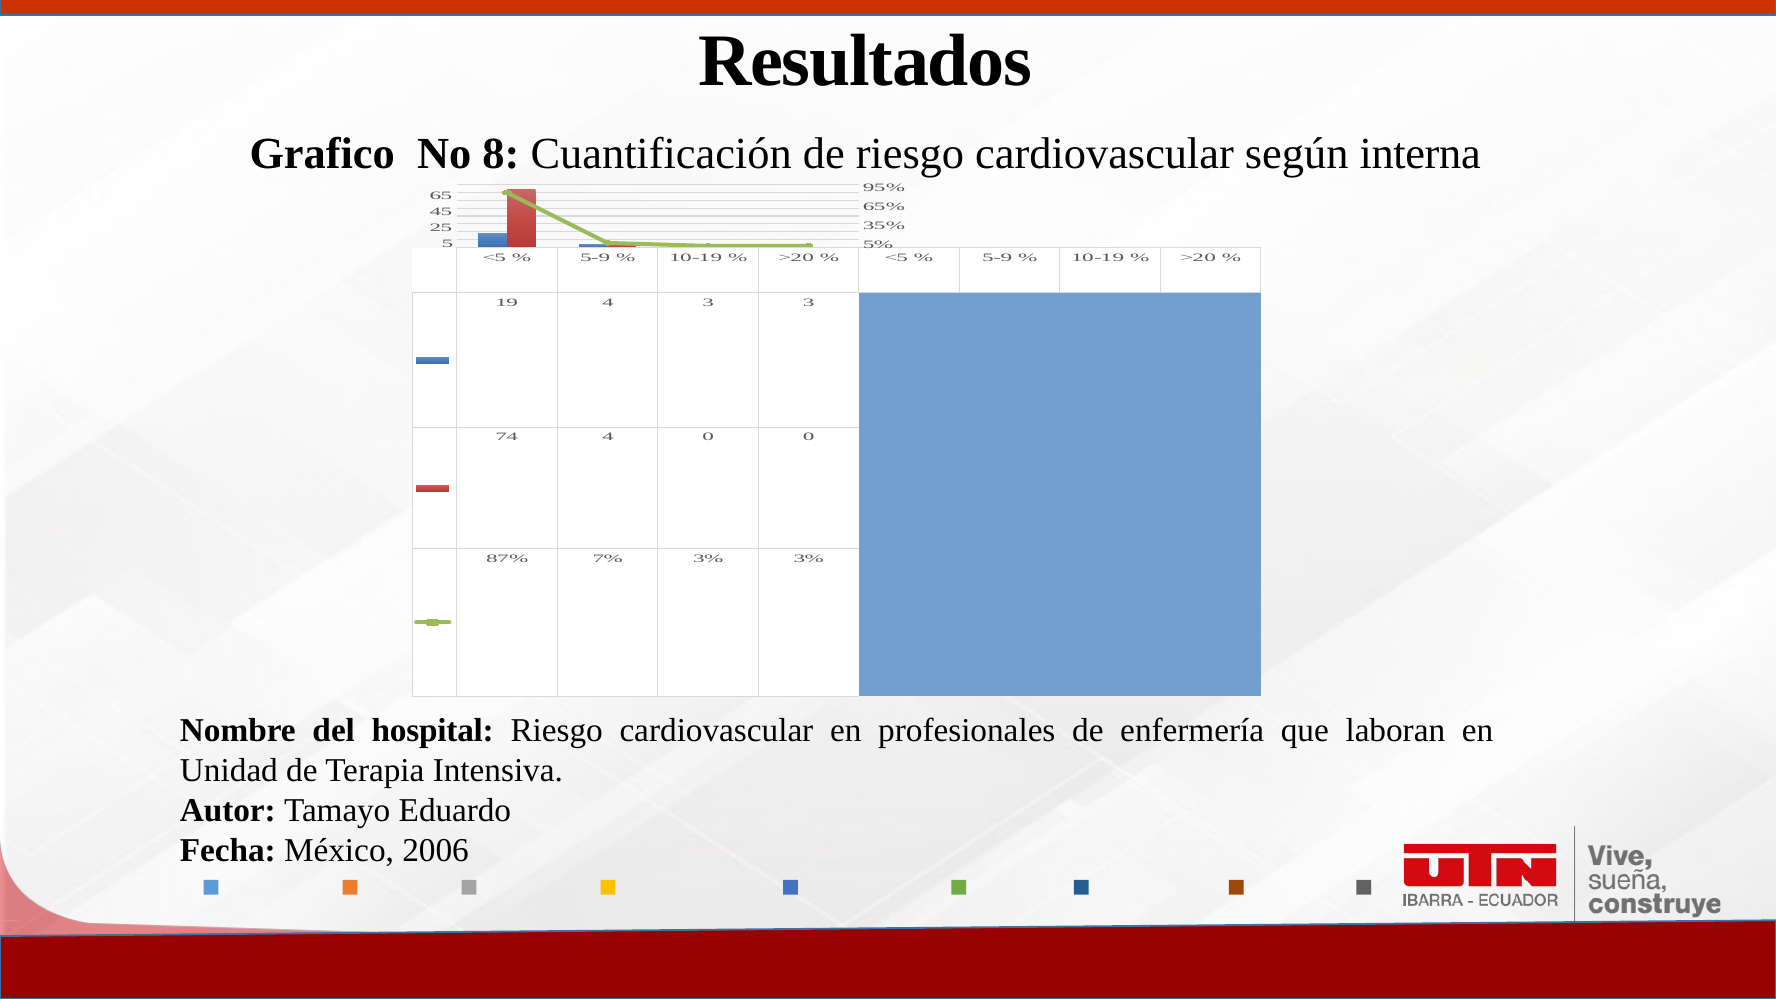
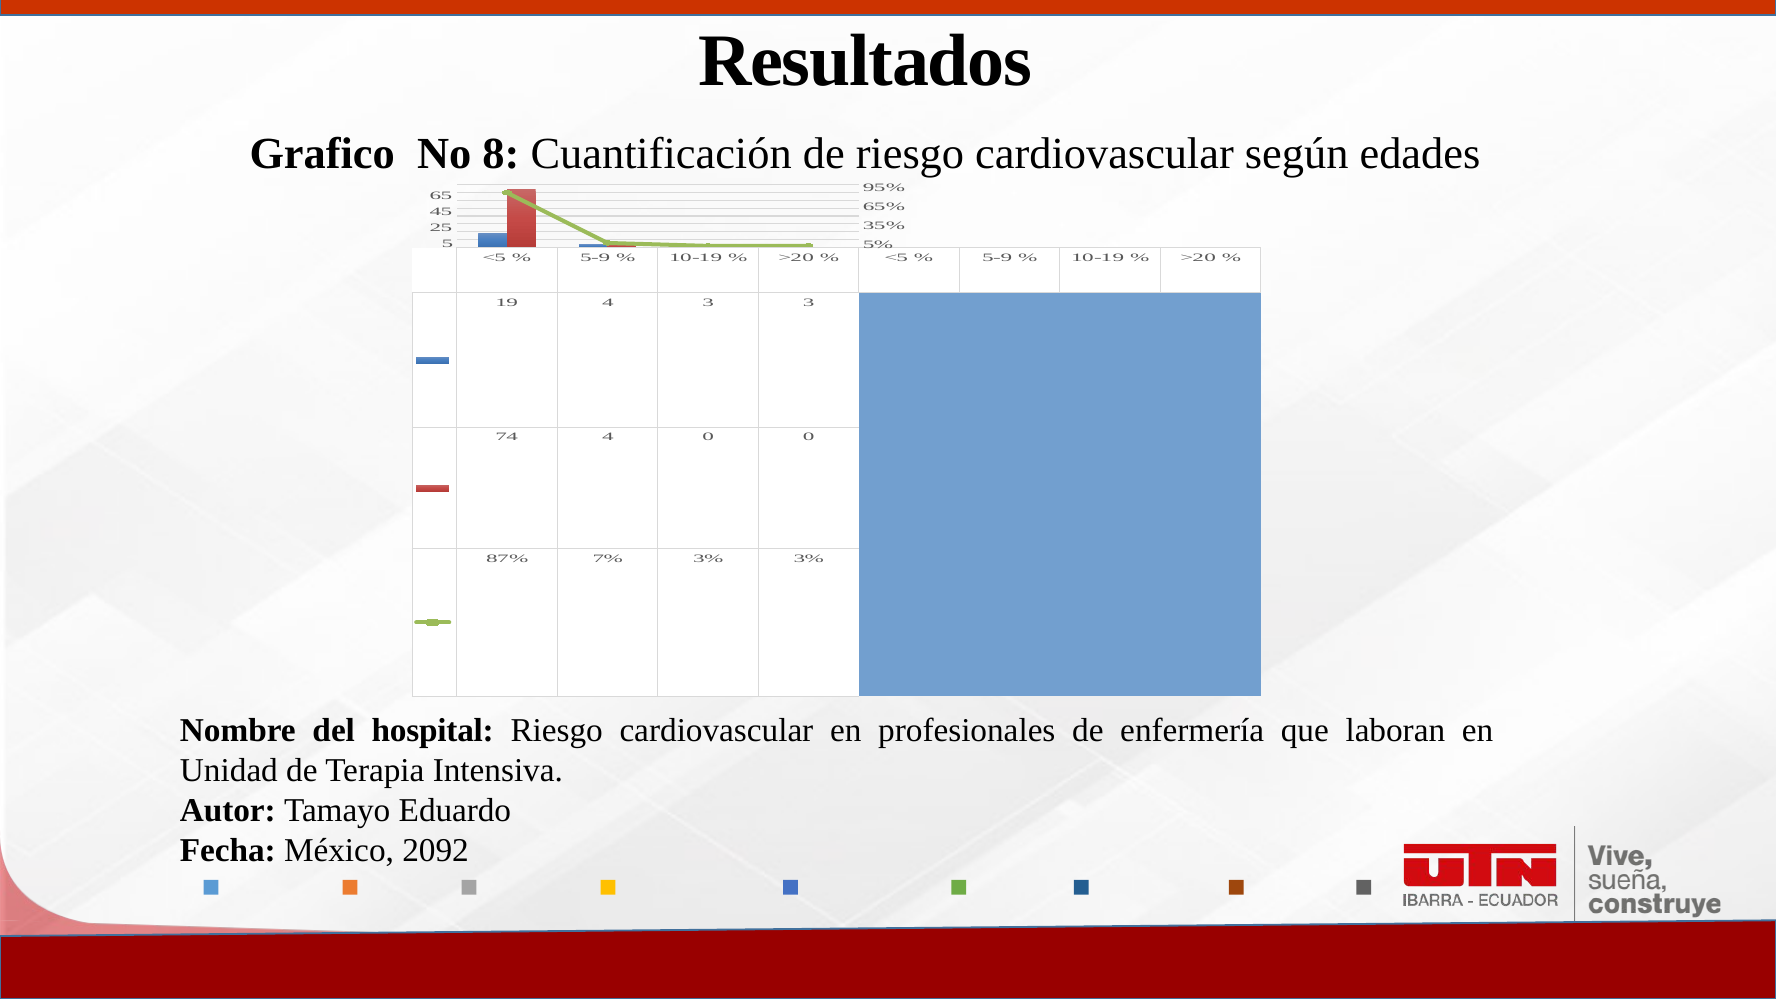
interna: interna -> edades
2006: 2006 -> 2092
